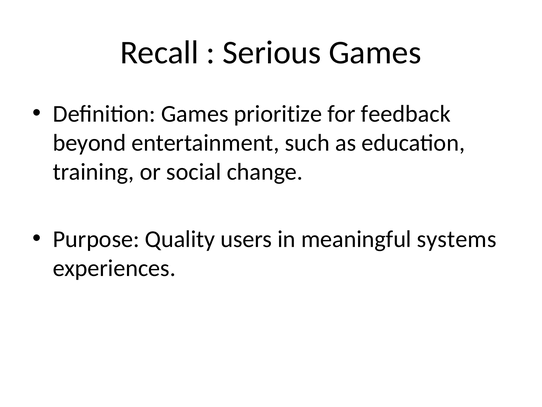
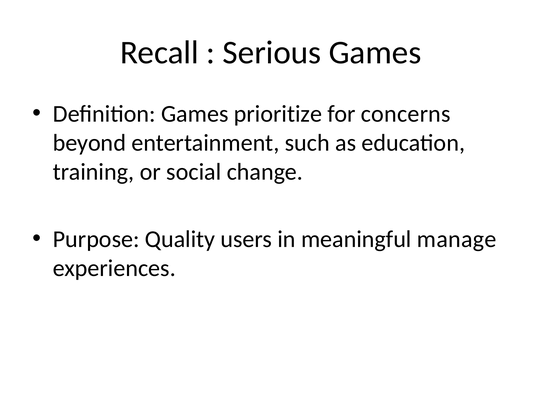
feedback: feedback -> concerns
systems: systems -> manage
